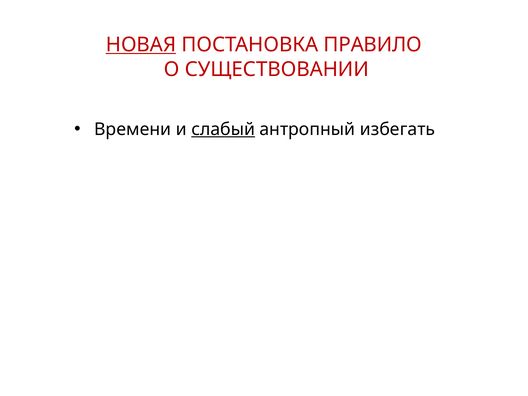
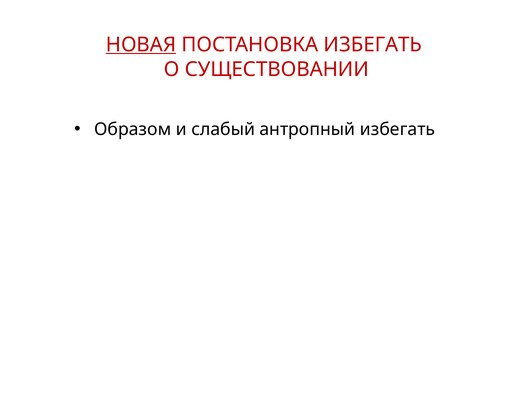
ПОСТАНОВКА ПРАВИЛО: ПРАВИЛО -> ИЗБЕГАТЬ
Времени: Времени -> Образом
слабый underline: present -> none
